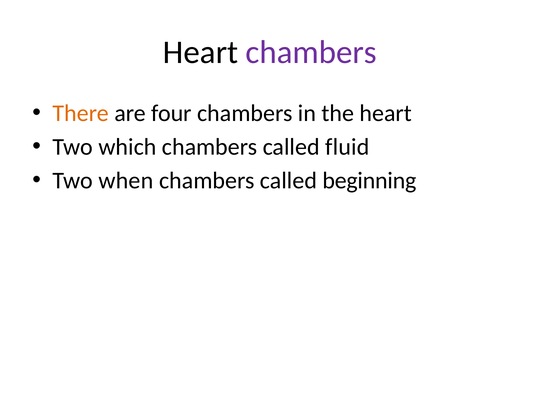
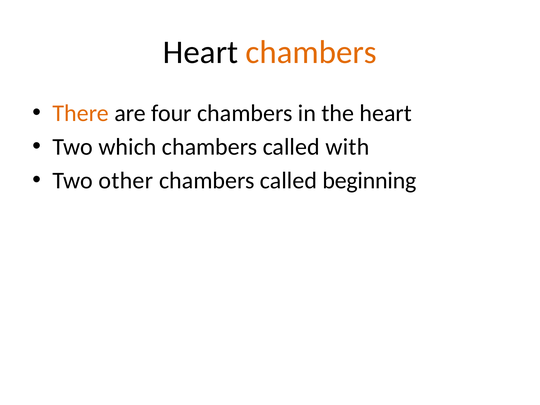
chambers at (311, 52) colour: purple -> orange
fluid: fluid -> with
when: when -> other
